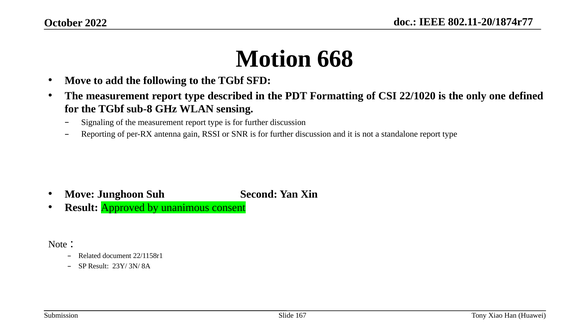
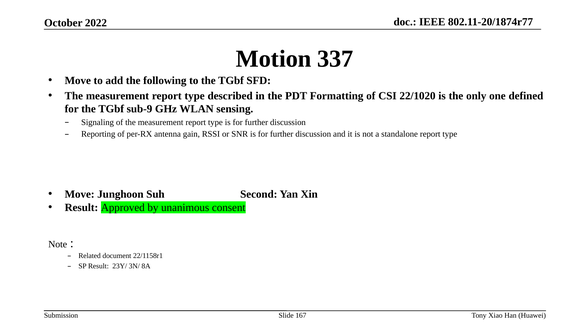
668: 668 -> 337
sub-8: sub-8 -> sub-9
